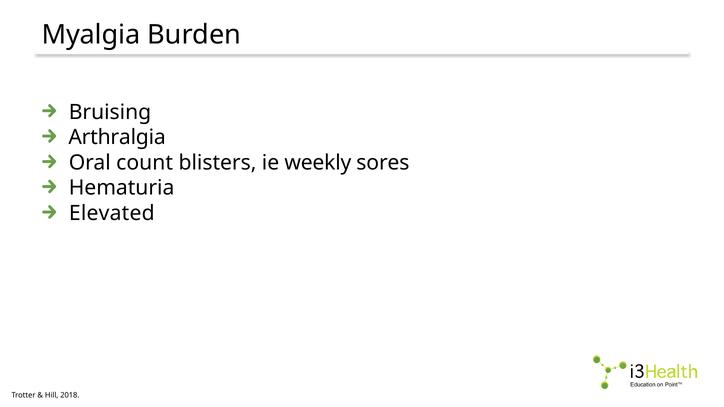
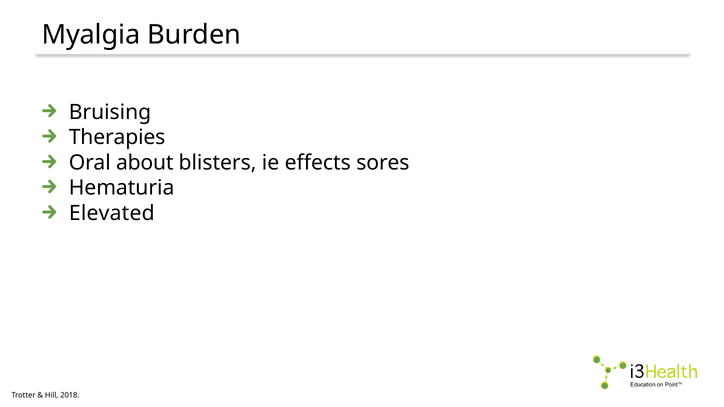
Arthralgia: Arthralgia -> Therapies
count: count -> about
weekly: weekly -> effects
